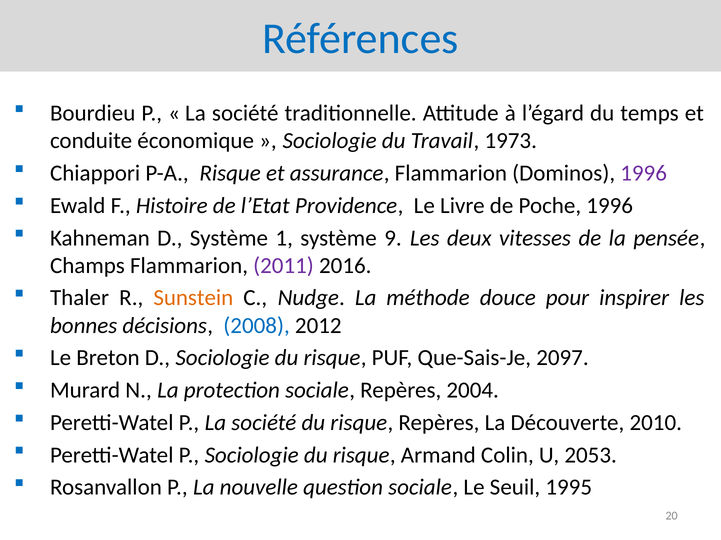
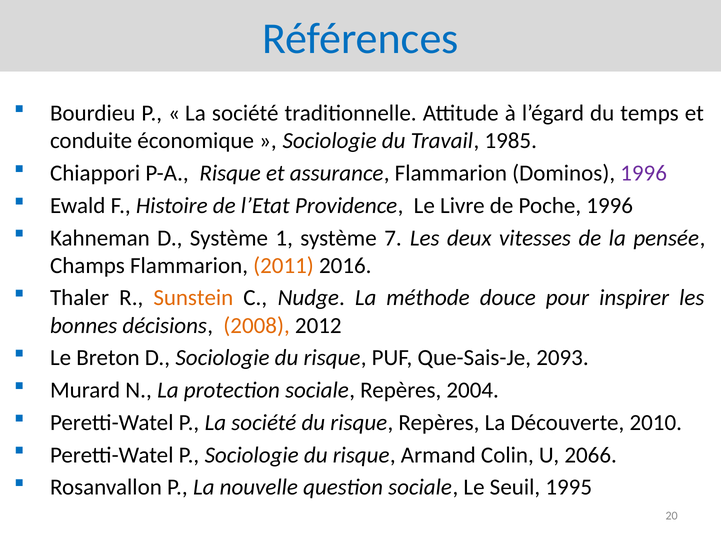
1973: 1973 -> 1985
9: 9 -> 7
2011 colour: purple -> orange
2008 colour: blue -> orange
2097: 2097 -> 2093
2053: 2053 -> 2066
